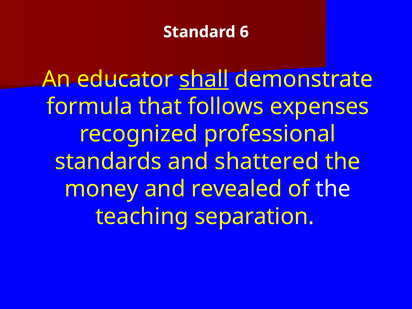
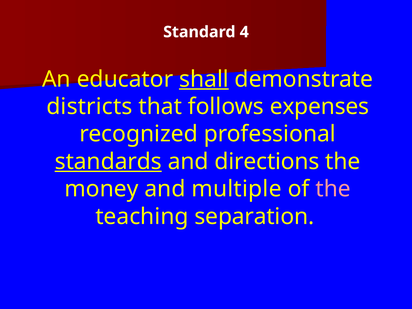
6: 6 -> 4
formula: formula -> districts
standards underline: none -> present
shattered: shattered -> directions
revealed: revealed -> multiple
the at (333, 189) colour: white -> pink
